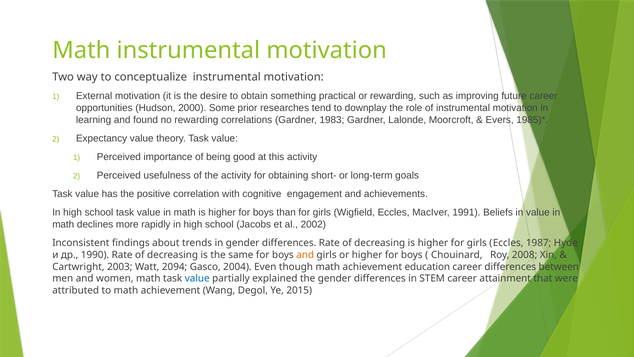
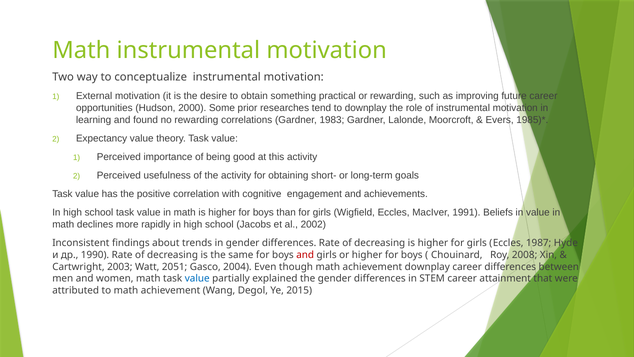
and at (305, 255) colour: orange -> red
2094: 2094 -> 2051
achievement education: education -> downplay
